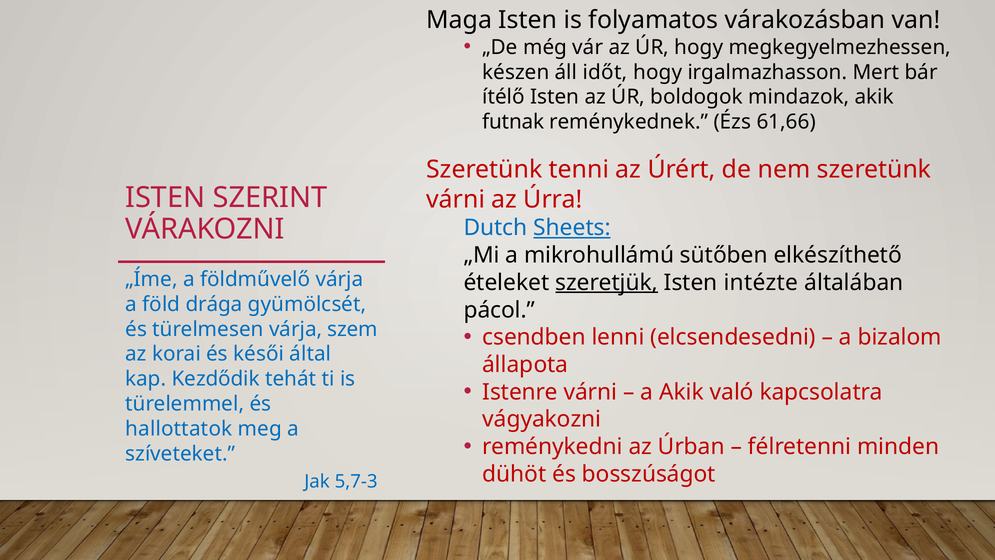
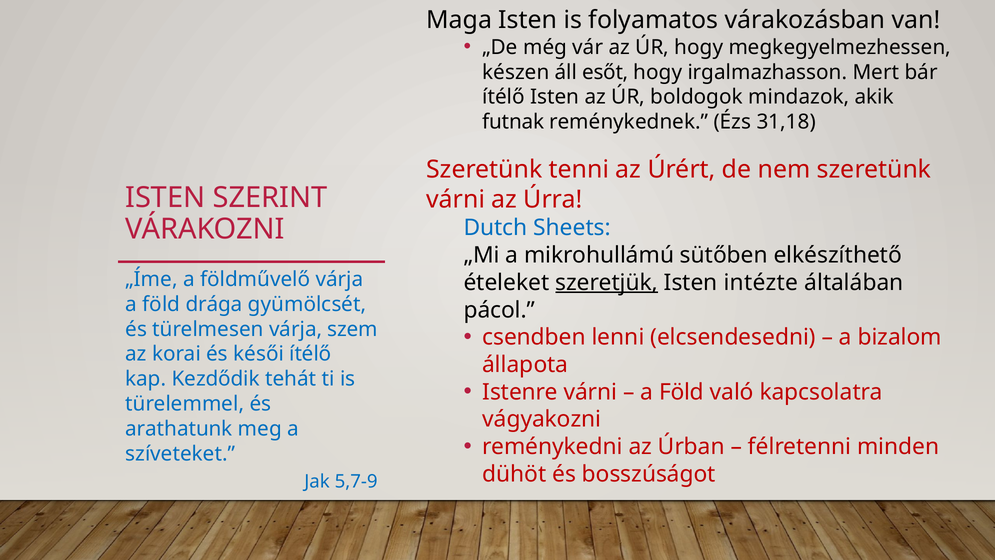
időt: időt -> esőt
61,66: 61,66 -> 31,18
Sheets underline: present -> none
késői által: által -> ítélő
Akik at (681, 392): Akik -> Föld
hallottatok: hallottatok -> arathatunk
5,7-3: 5,7-3 -> 5,7-9
